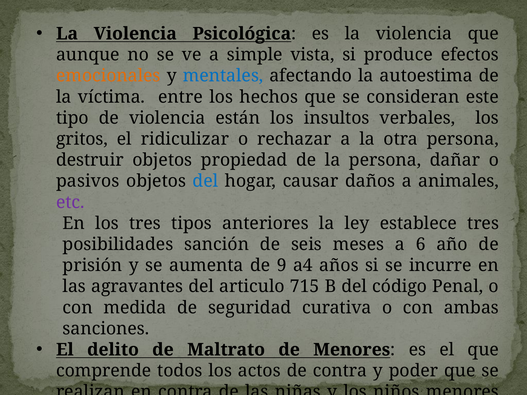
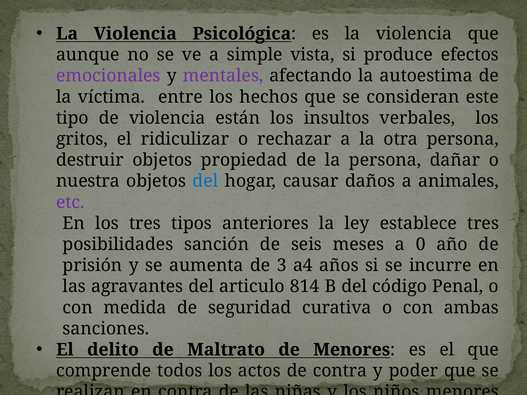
emocionales colour: orange -> purple
mentales colour: blue -> purple
pasivos: pasivos -> nuestra
6: 6 -> 0
9: 9 -> 3
715: 715 -> 814
